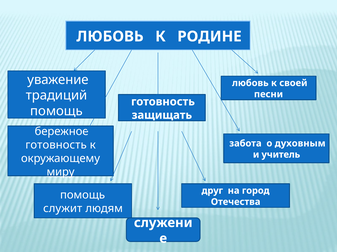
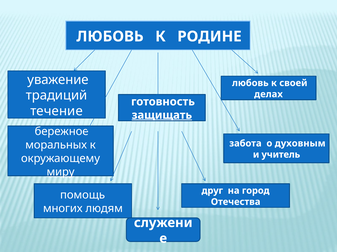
песни: песни -> делах
помощь at (57, 111): помощь -> течение
защищать underline: none -> present
готовность at (56, 145): готовность -> моральных
служит: служит -> многих
